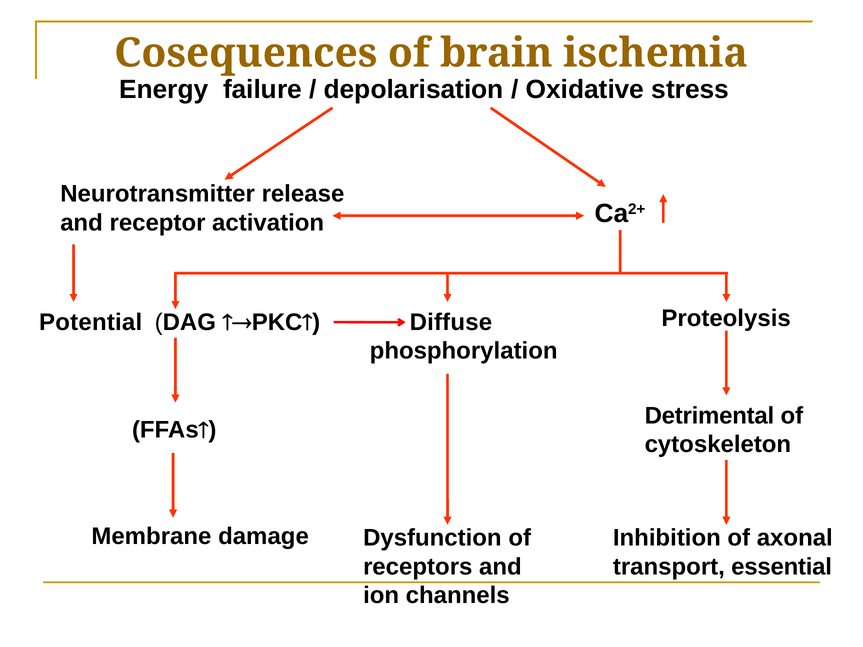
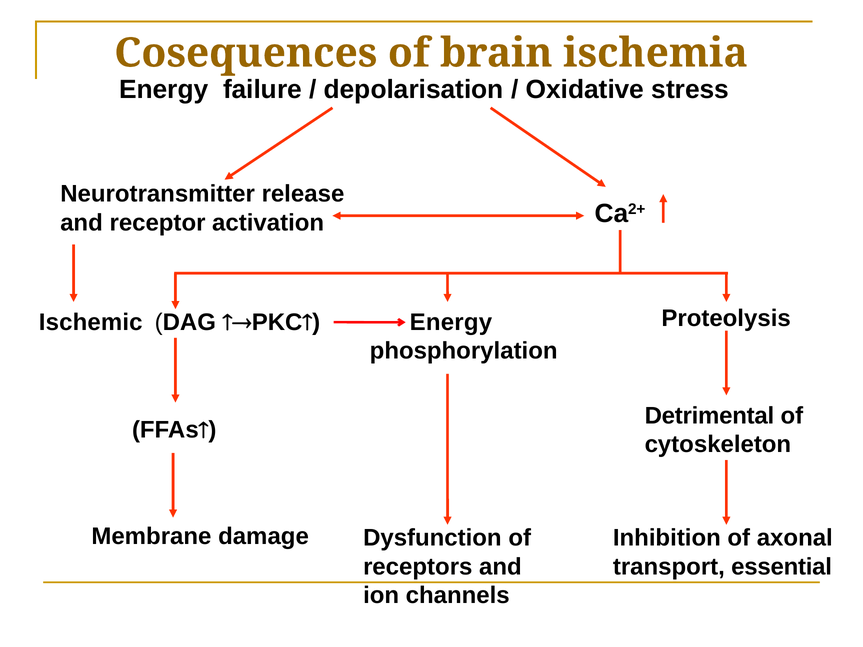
Potential: Potential -> Ischemic
Diffuse at (451, 322): Diffuse -> Energy
